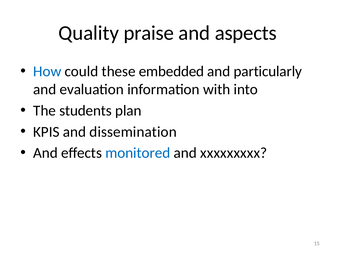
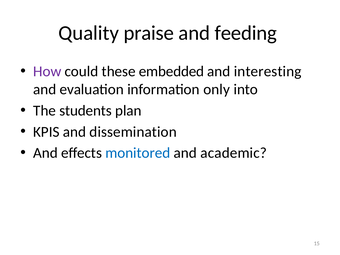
aspects: aspects -> feeding
How colour: blue -> purple
particularly: particularly -> interesting
with: with -> only
xxxxxxxxx: xxxxxxxxx -> academic
